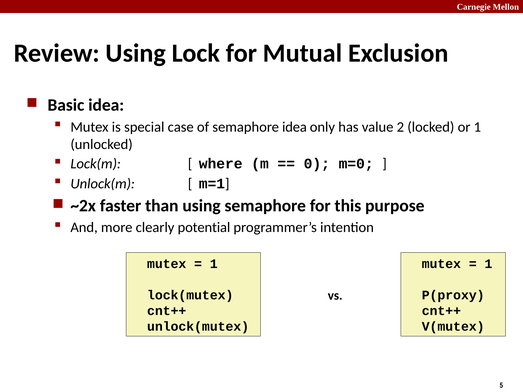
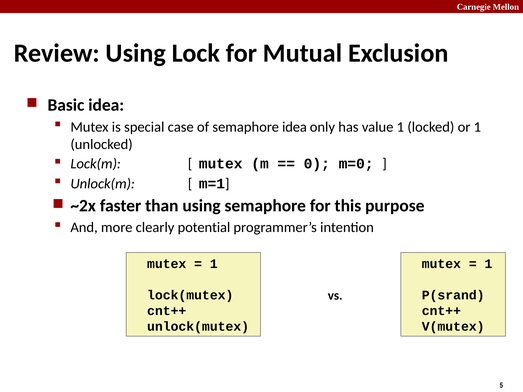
value 2: 2 -> 1
where at (221, 164): where -> mutex
P(proxy: P(proxy -> P(srand
